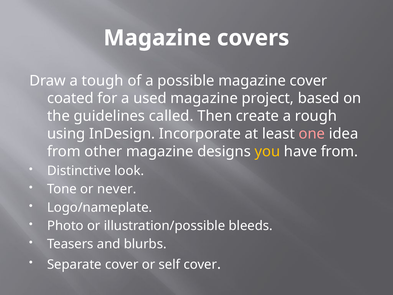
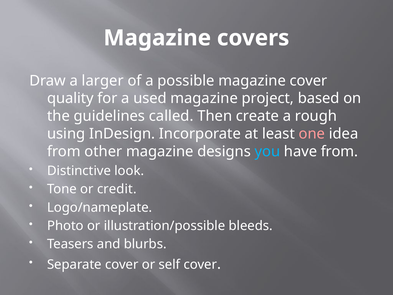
tough: tough -> larger
coated: coated -> quality
you colour: yellow -> light blue
never: never -> credit
